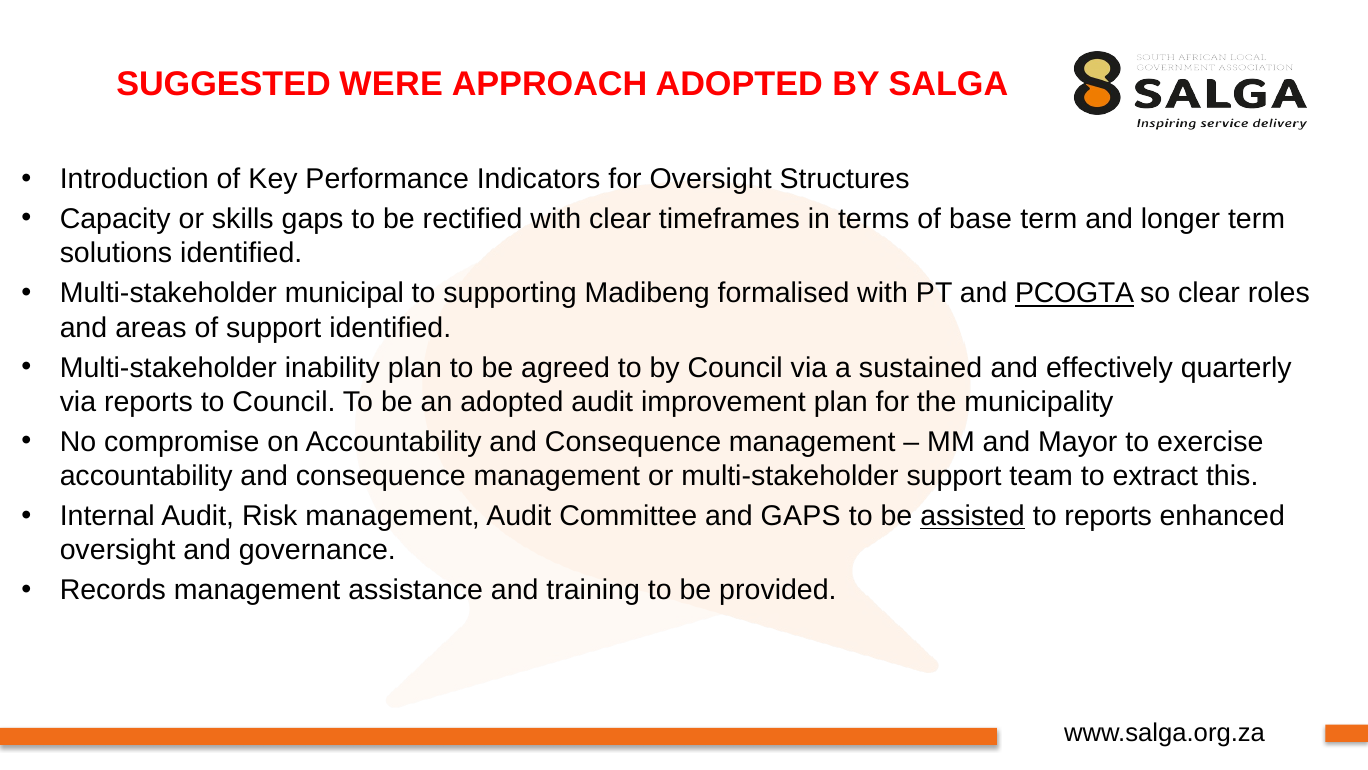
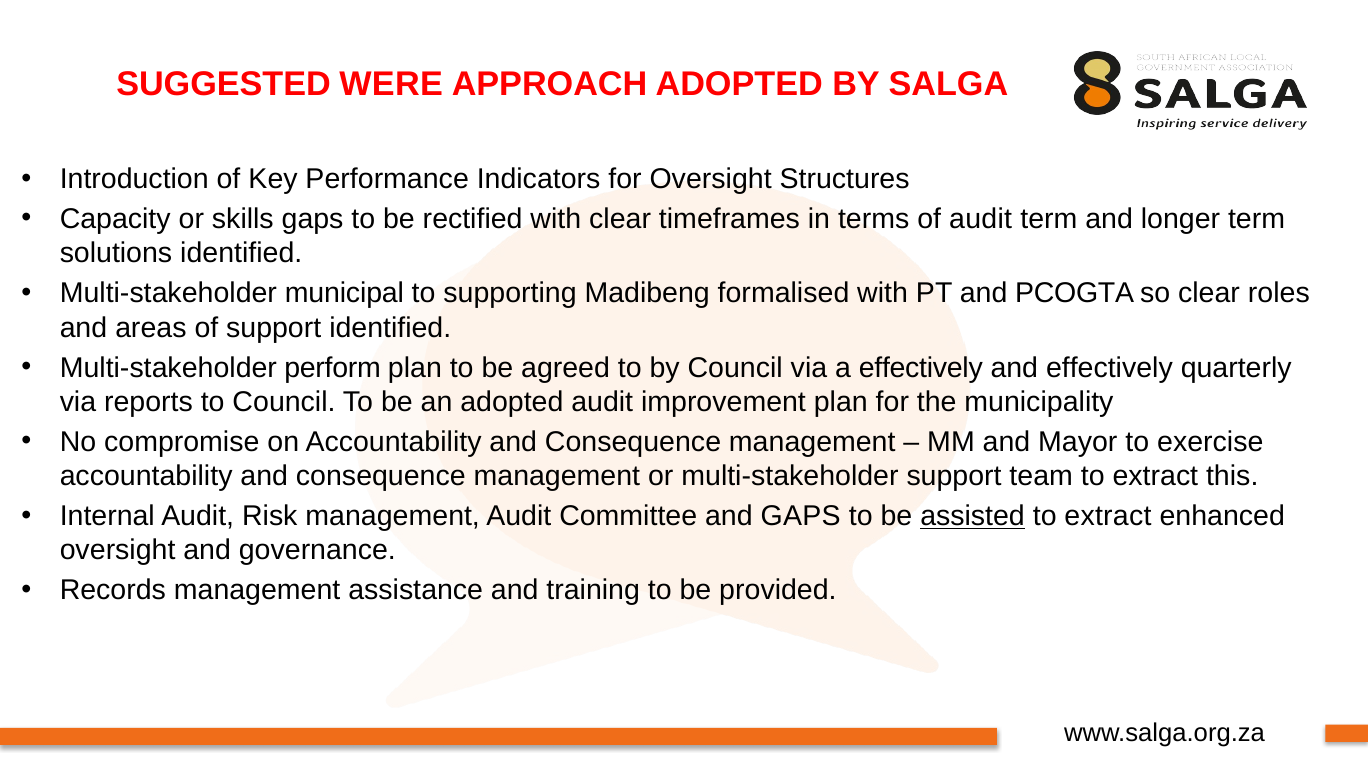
of base: base -> audit
PCOGTA underline: present -> none
inability: inability -> perform
a sustained: sustained -> effectively
reports at (1108, 516): reports -> extract
